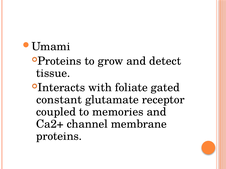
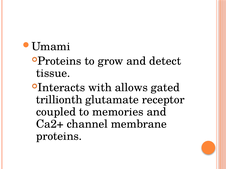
foliate: foliate -> allows
constant: constant -> trillionth
